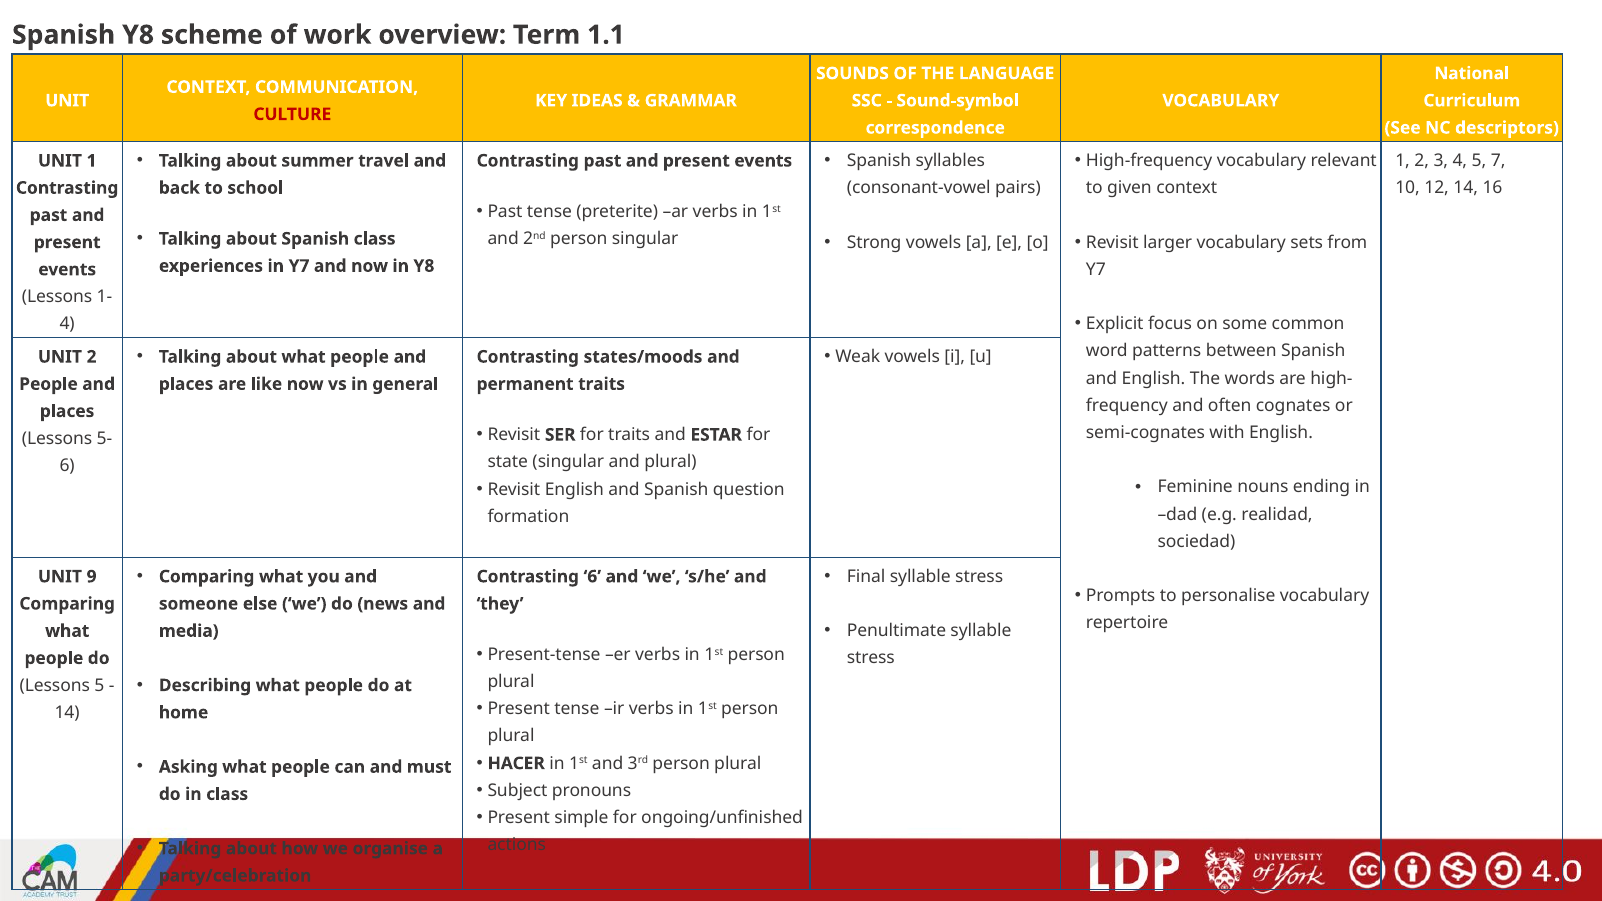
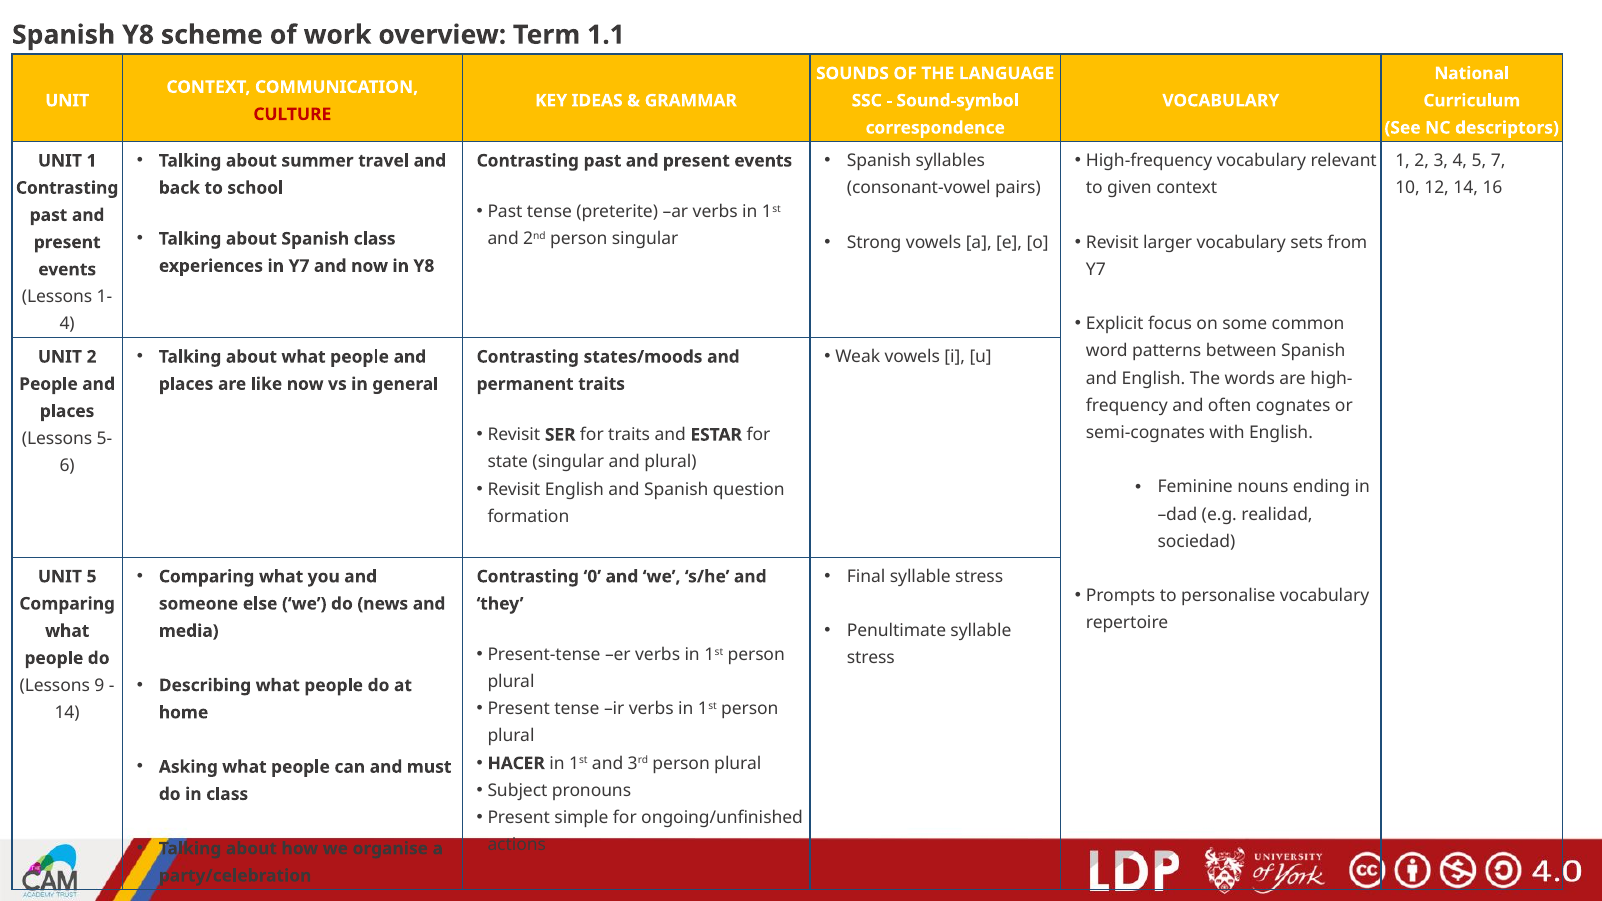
UNIT 9: 9 -> 5
Contrasting 6: 6 -> 0
Lessons 5: 5 -> 9
